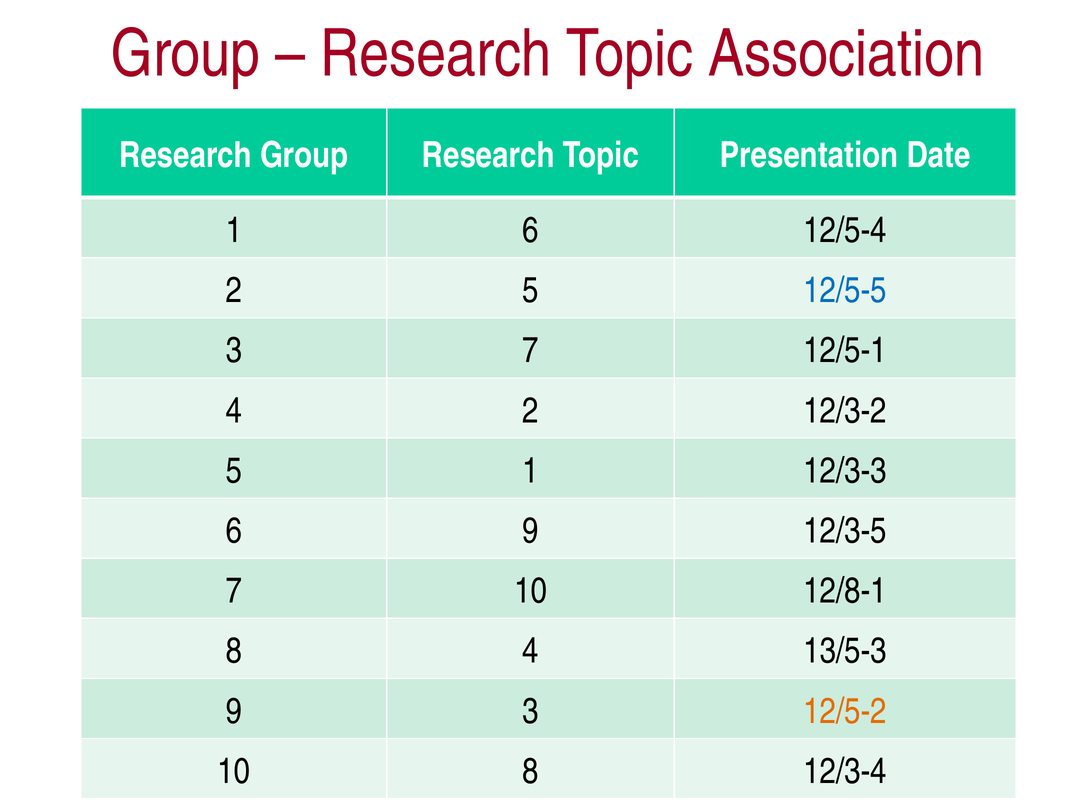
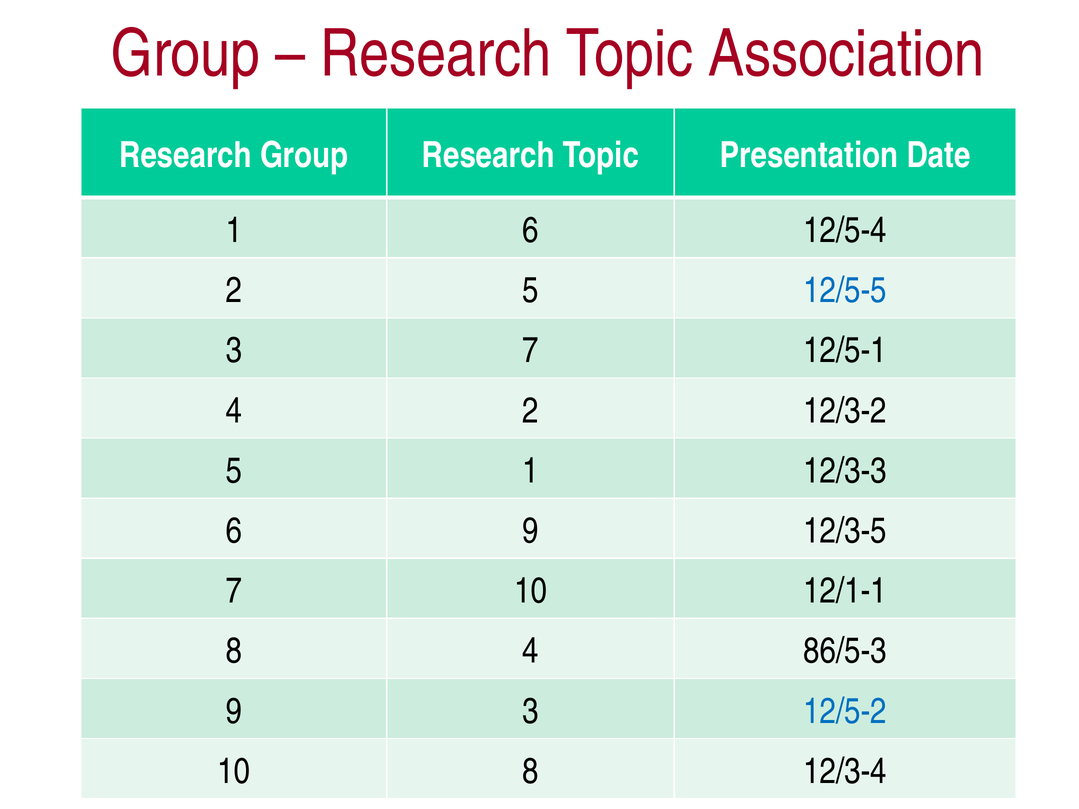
12/8-1: 12/8-1 -> 12/1-1
13/5-3: 13/5-3 -> 86/5-3
12/5-2 colour: orange -> blue
